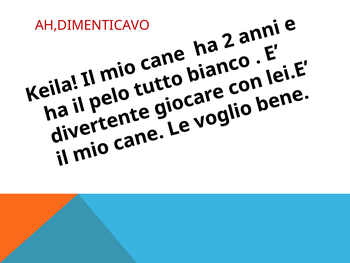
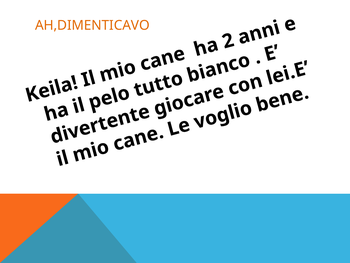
AH,DIMENTICAVO colour: red -> orange
